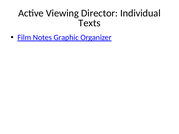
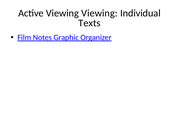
Viewing Director: Director -> Viewing
